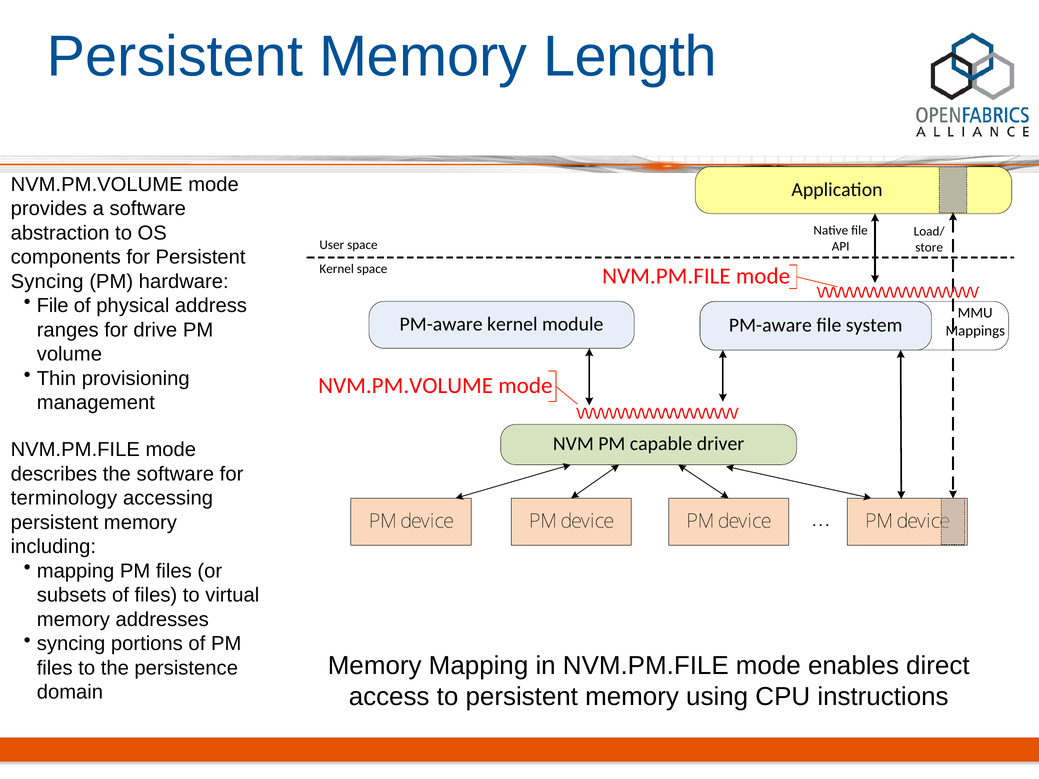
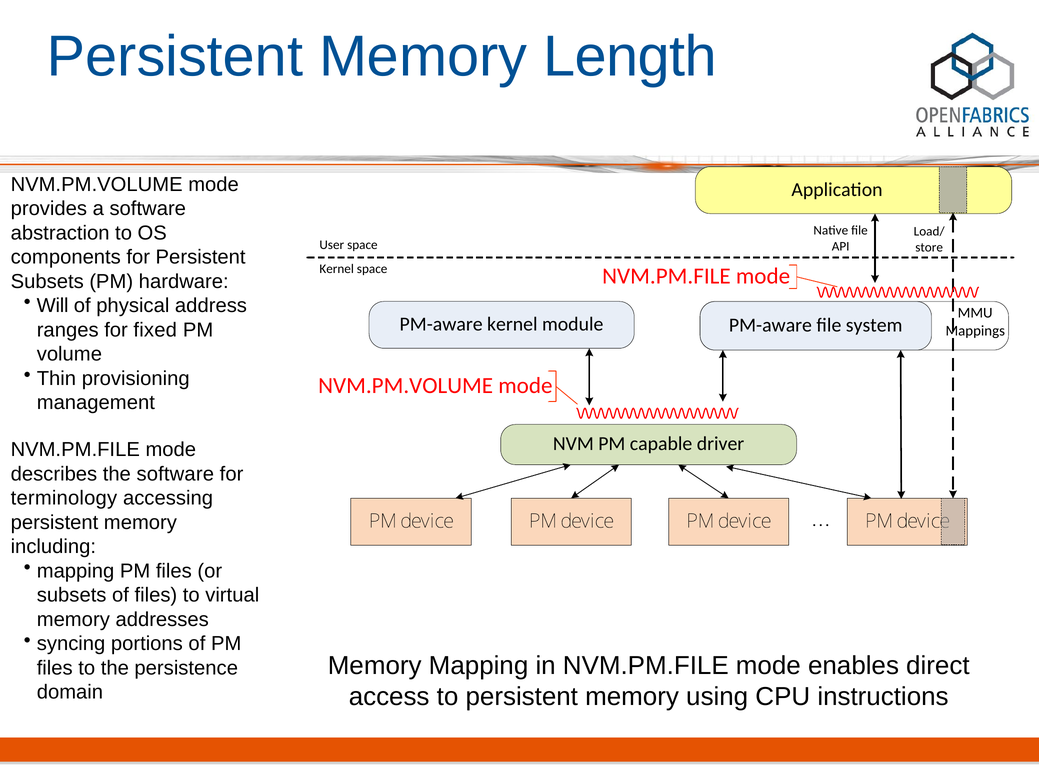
Syncing at (47, 281): Syncing -> Subsets
File at (53, 306): File -> Will
drive: drive -> fixed
